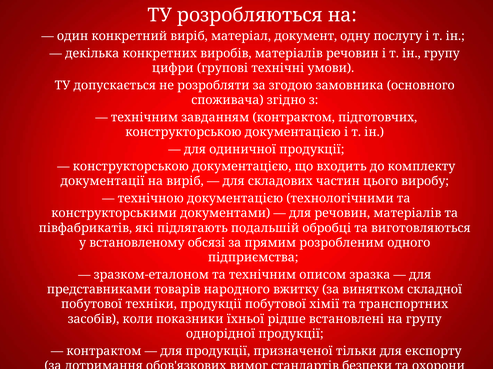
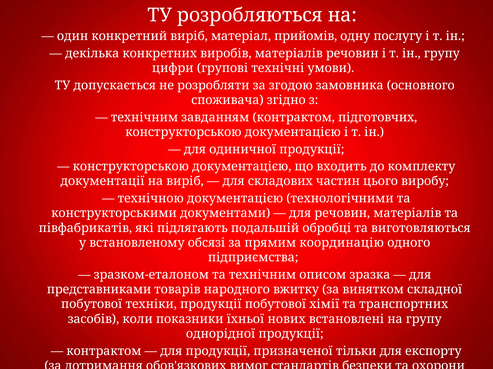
документ: документ -> прийомів
розробленим: розробленим -> координацію
рідше: рідше -> нових
